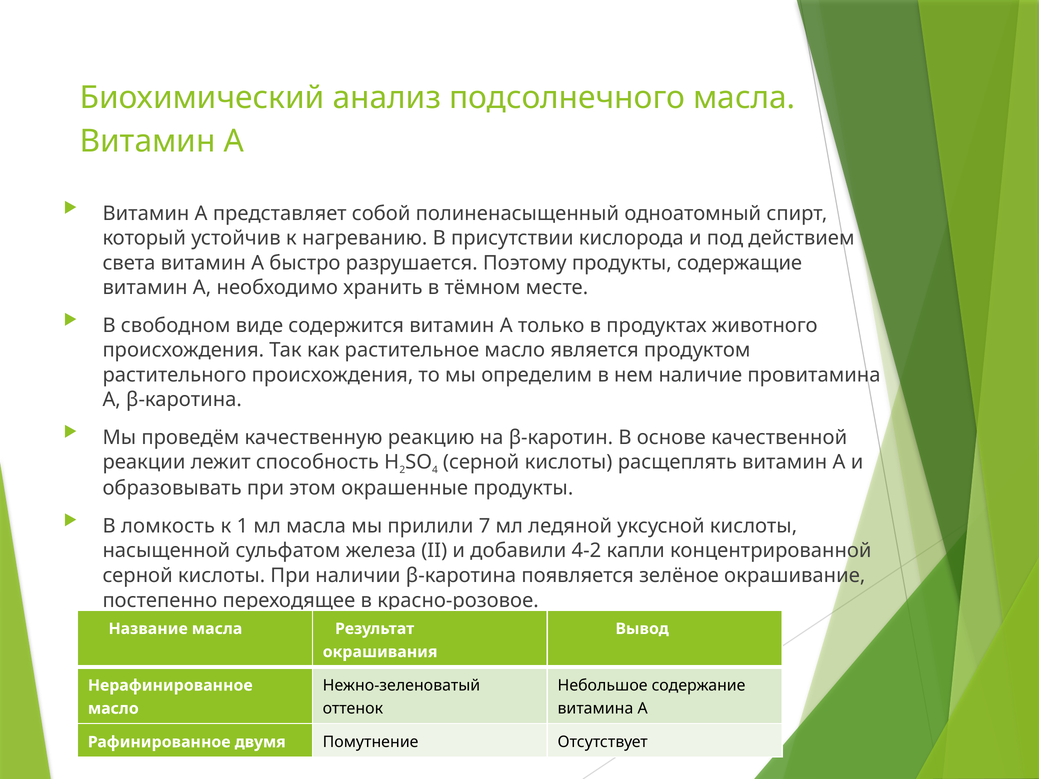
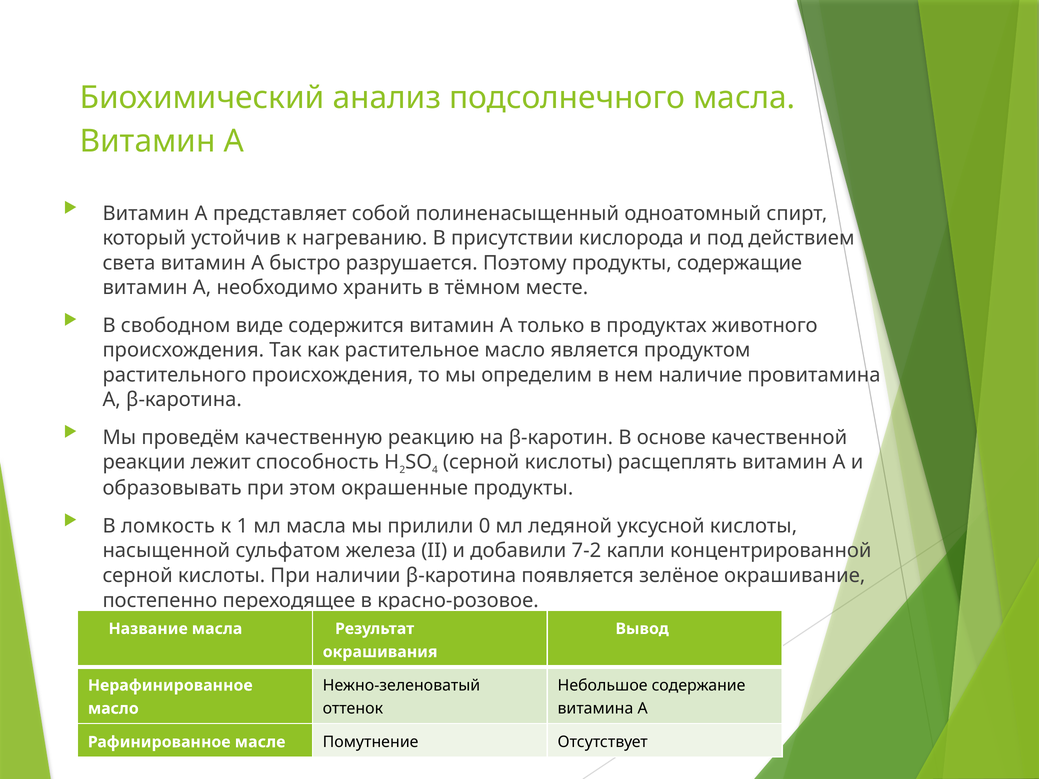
7: 7 -> 0
4-2: 4-2 -> 7-2
двумя: двумя -> масле
